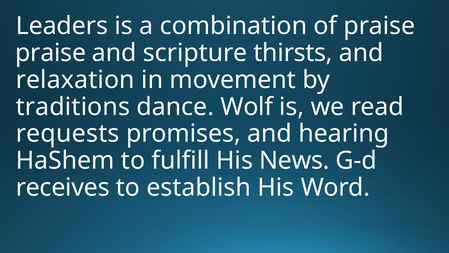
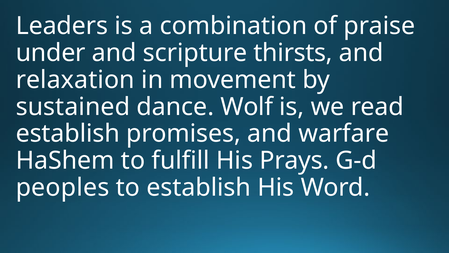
praise at (51, 53): praise -> under
traditions: traditions -> sustained
requests at (68, 134): requests -> establish
hearing: hearing -> warfare
News: News -> Prays
receives: receives -> peoples
